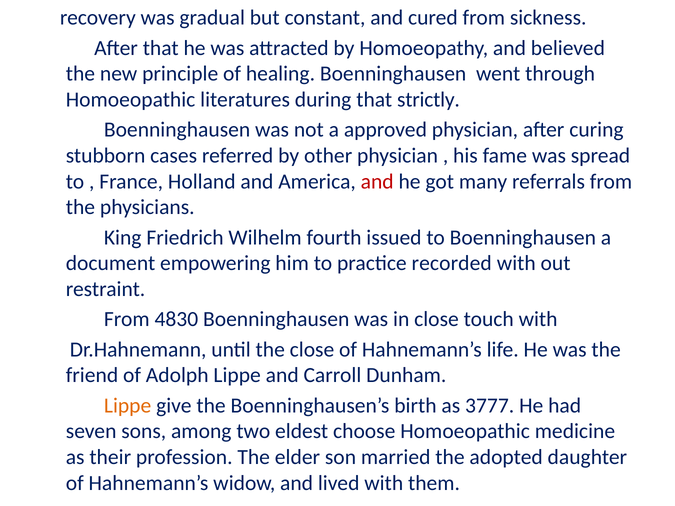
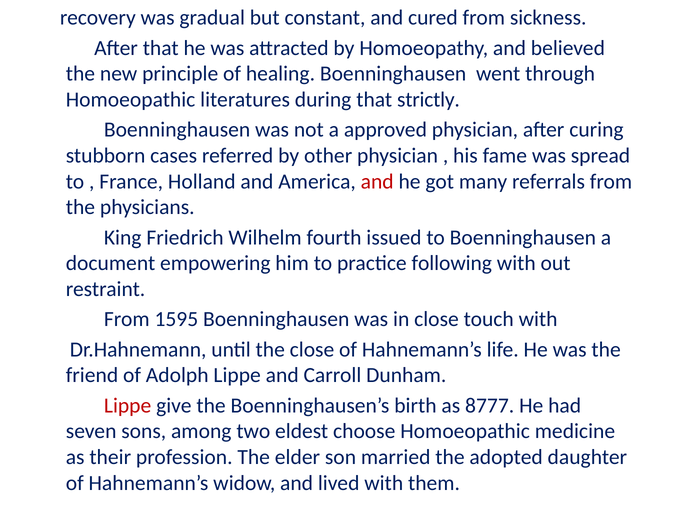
recorded: recorded -> following
4830: 4830 -> 1595
Lippe at (128, 406) colour: orange -> red
3777: 3777 -> 8777
